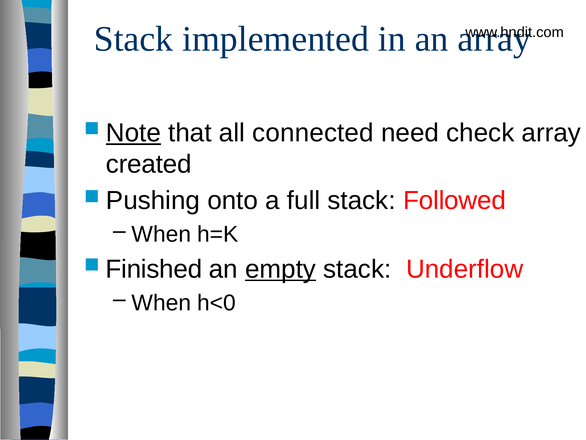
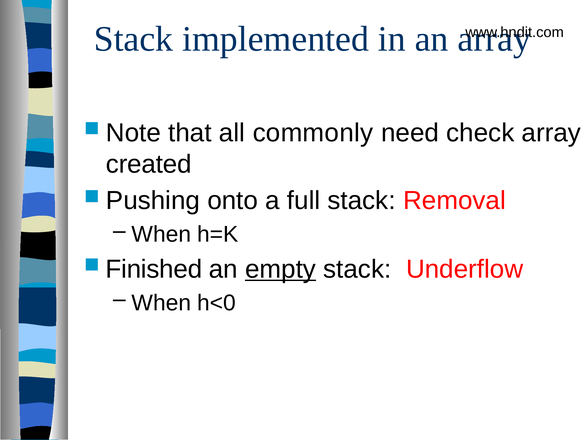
Note underline: present -> none
connected: connected -> commonly
Followed: Followed -> Removal
